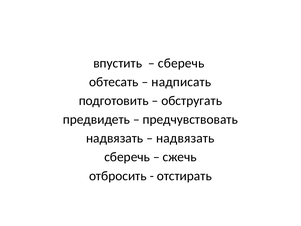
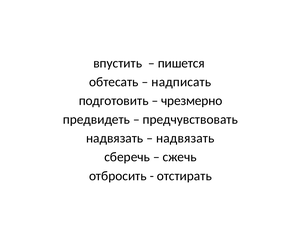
сберечь at (181, 63): сберечь -> пишется
обстругать: обстругать -> чрезмерно
